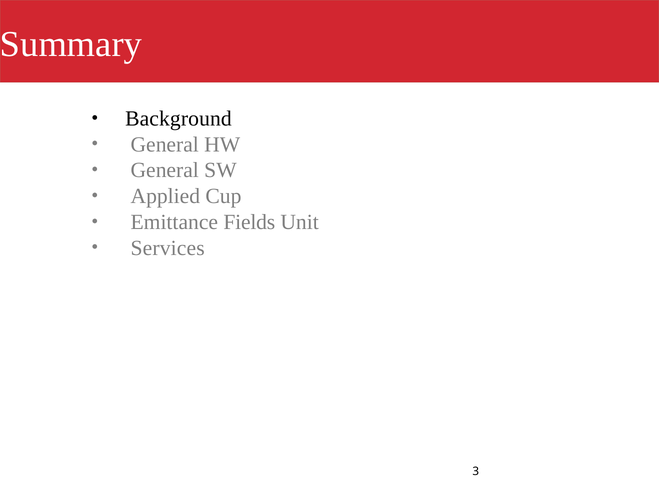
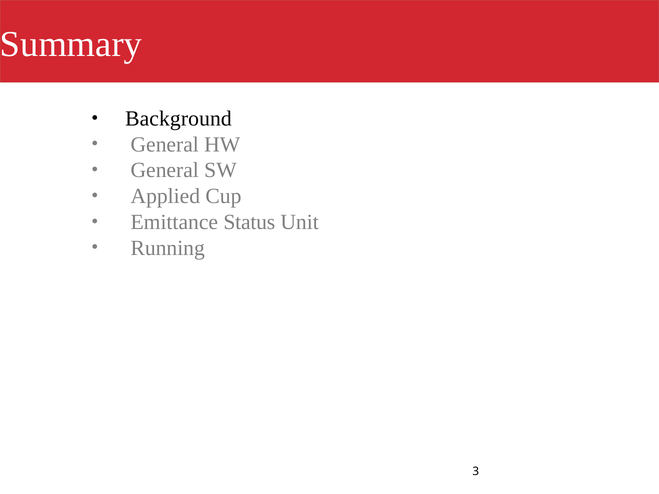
Fields: Fields -> Status
Services: Services -> Running
